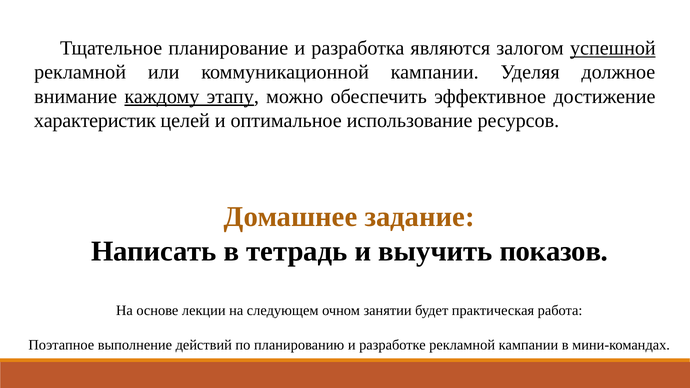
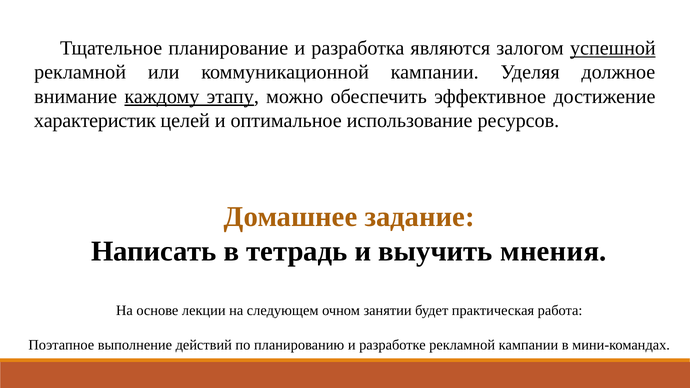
показов: показов -> мнения
